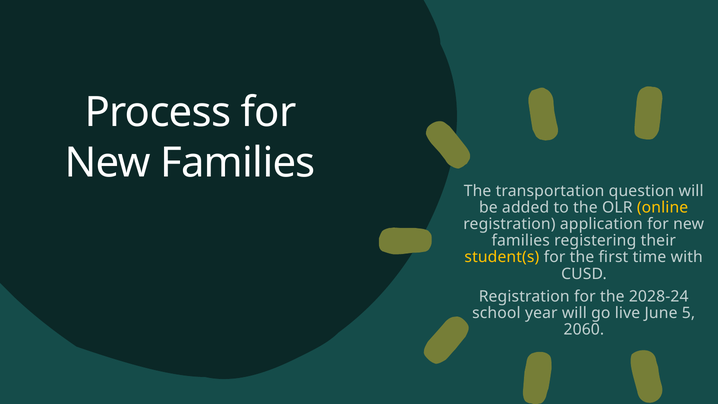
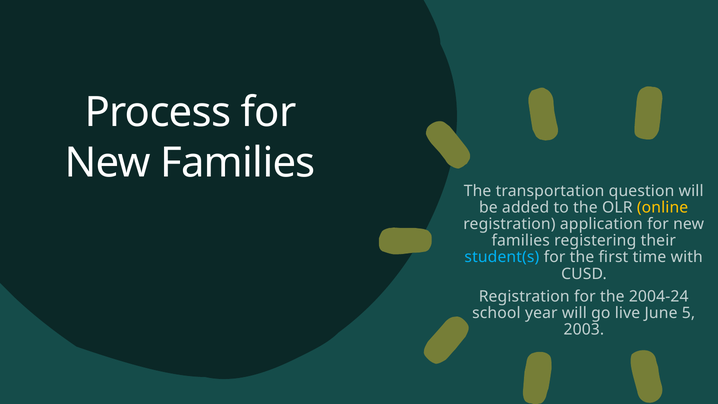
student(s colour: yellow -> light blue
2028-24: 2028-24 -> 2004-24
2060: 2060 -> 2003
